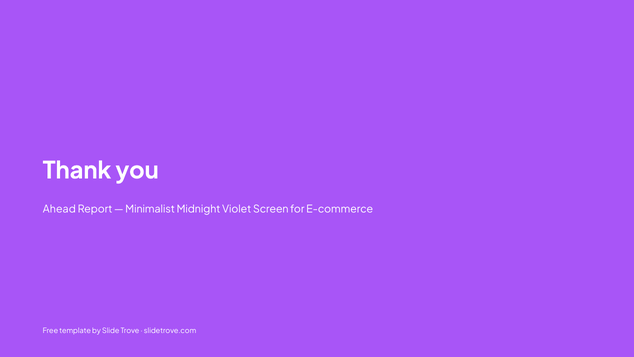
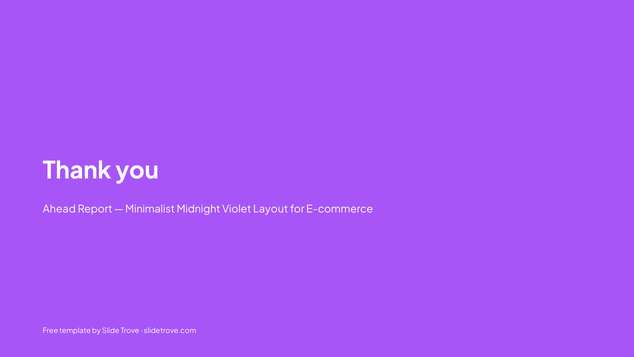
Screen: Screen -> Layout
